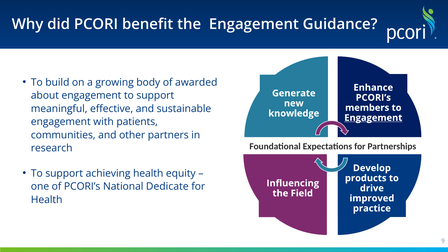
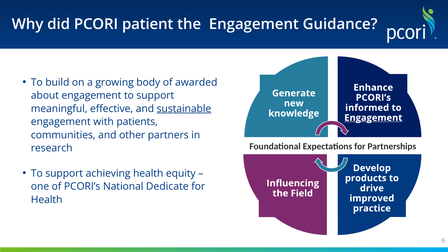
benefit: benefit -> patient
members: members -> informed
sustainable underline: none -> present
